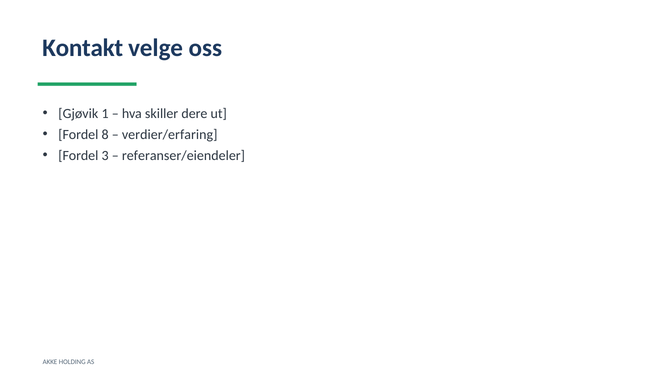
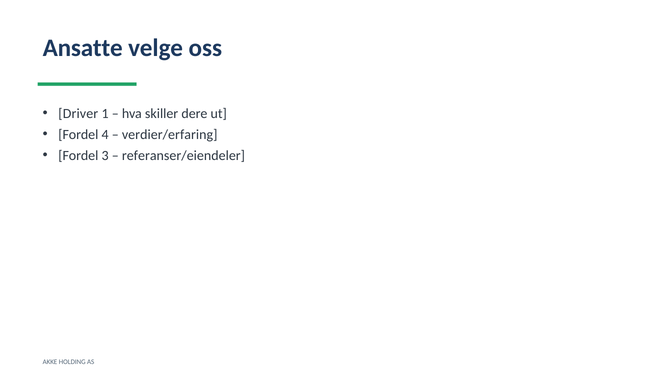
Kontakt: Kontakt -> Ansatte
Gjøvik: Gjøvik -> Driver
8: 8 -> 4
